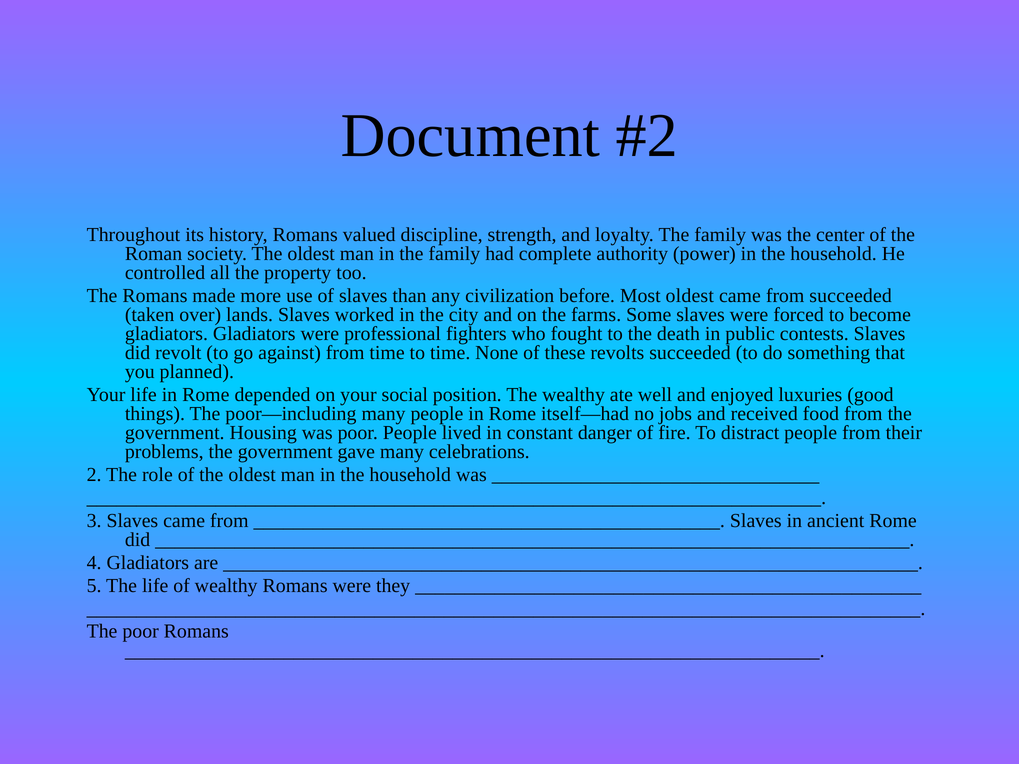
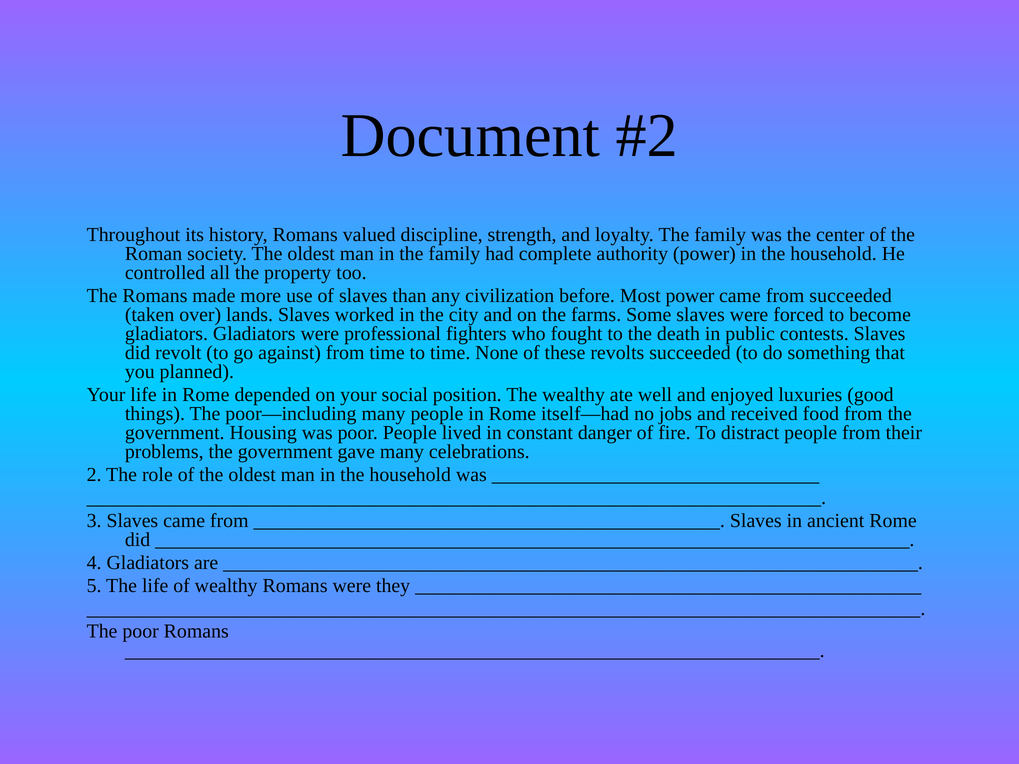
Most oldest: oldest -> power
